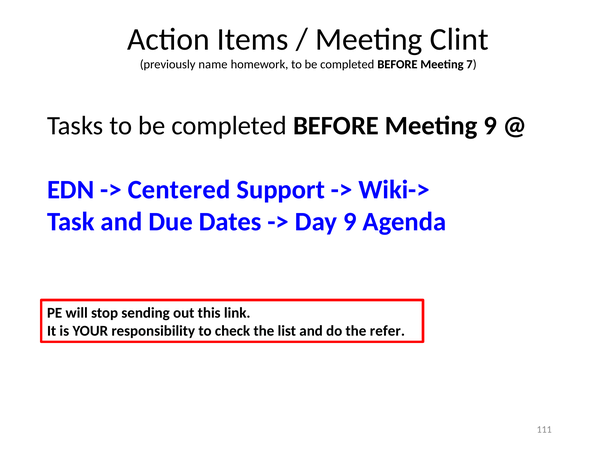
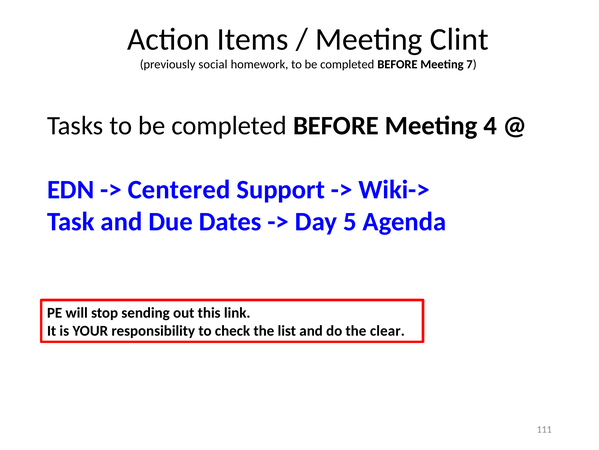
name: name -> social
Meeting 9: 9 -> 4
Day 9: 9 -> 5
refer: refer -> clear
